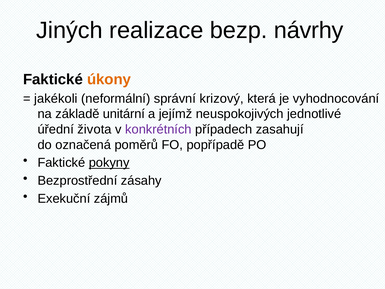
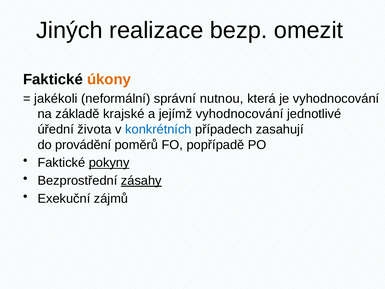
návrhy: návrhy -> omezit
krizový: krizový -> nutnou
unitární: unitární -> krajské
jejímž neuspokojivých: neuspokojivých -> vyhodnocování
konkrétních colour: purple -> blue
označená: označená -> provádění
zásahy underline: none -> present
